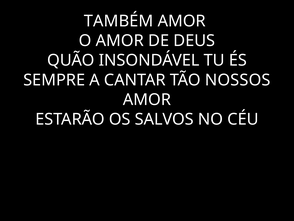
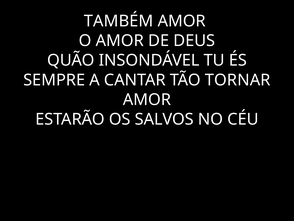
NOSSOS: NOSSOS -> TORNAR
